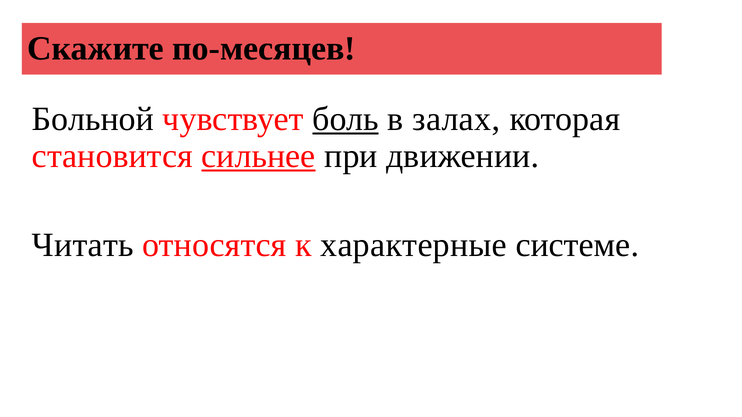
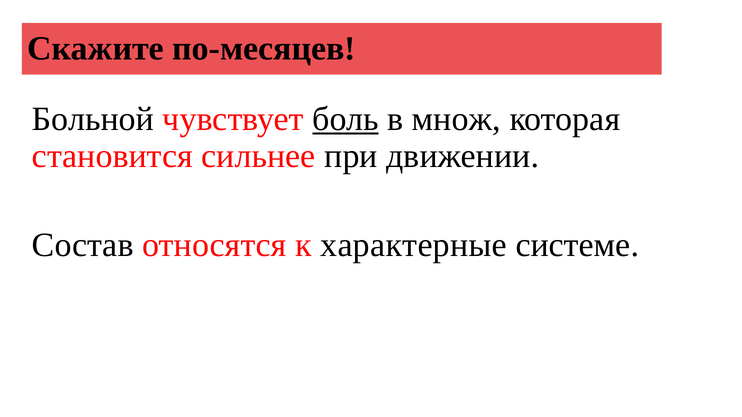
залах: залах -> множ
сильнее underline: present -> none
Читать: Читать -> Состав
